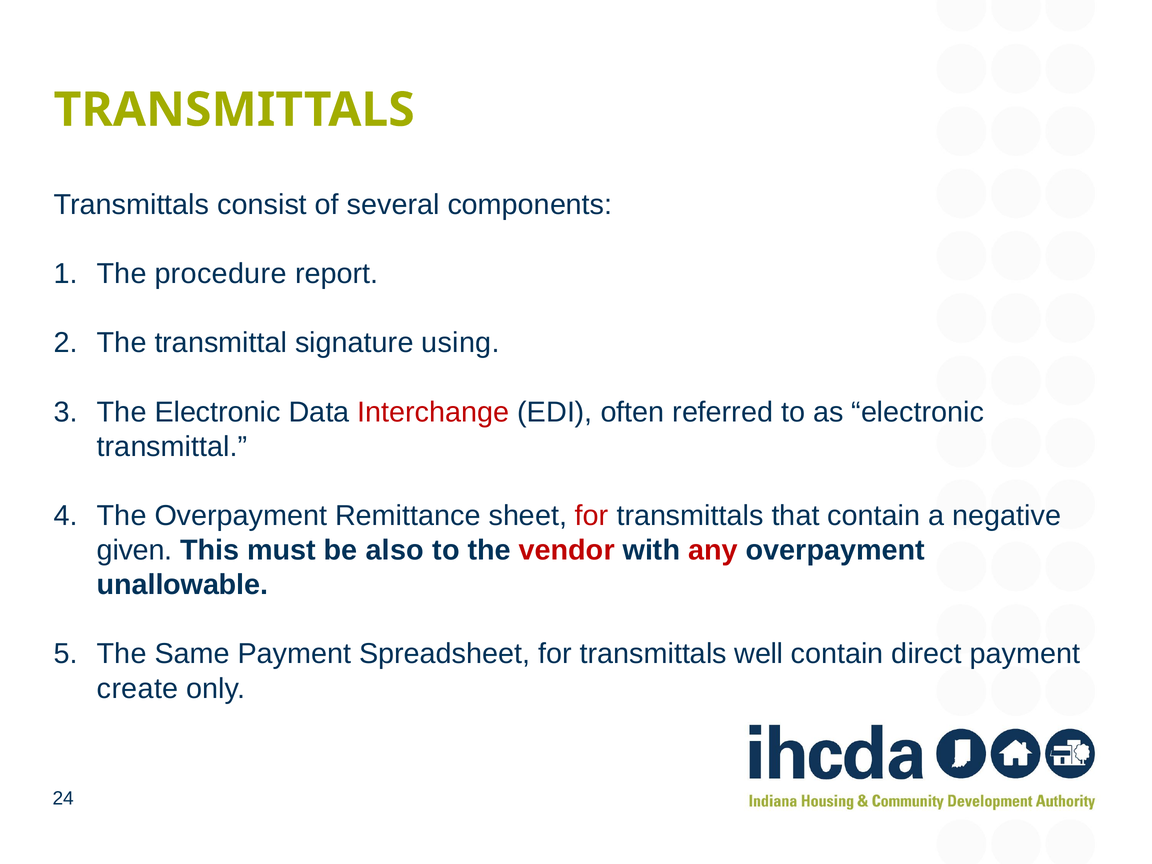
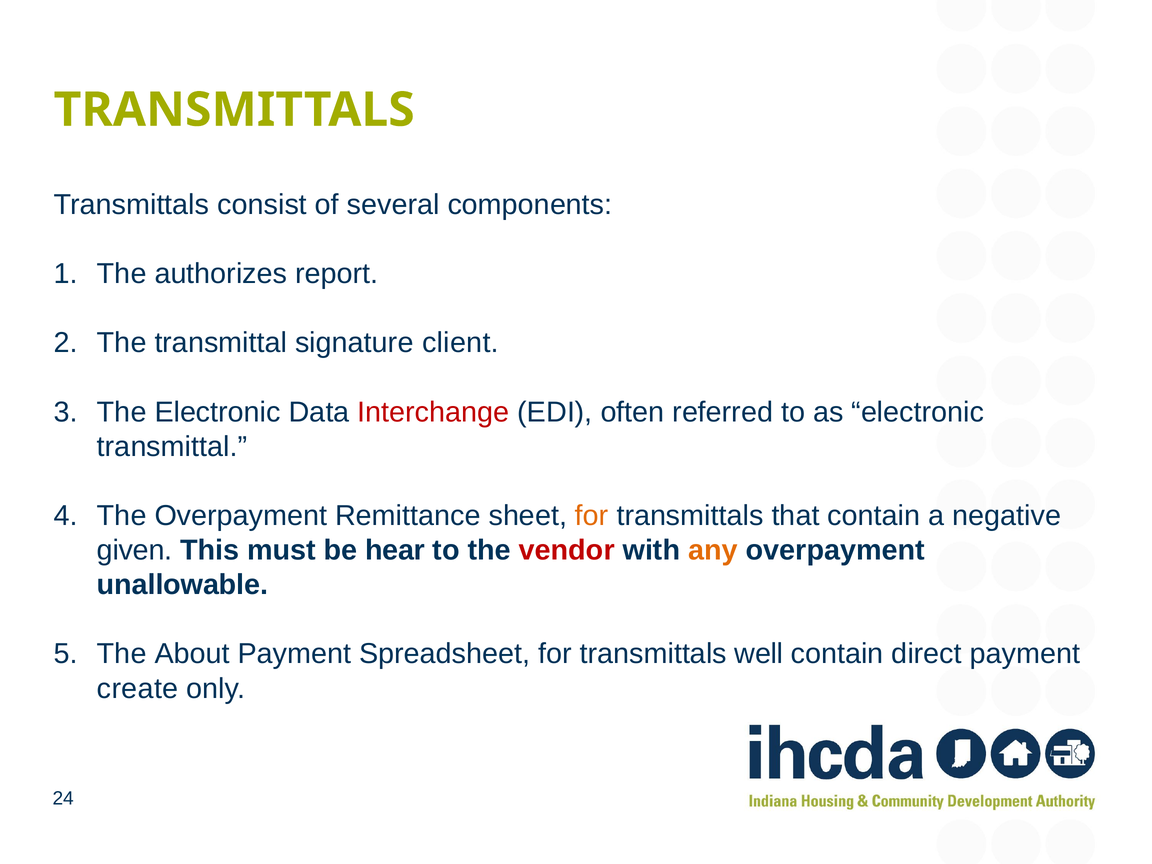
procedure: procedure -> authorizes
using: using -> client
for at (592, 516) colour: red -> orange
also: also -> hear
any colour: red -> orange
Same: Same -> About
